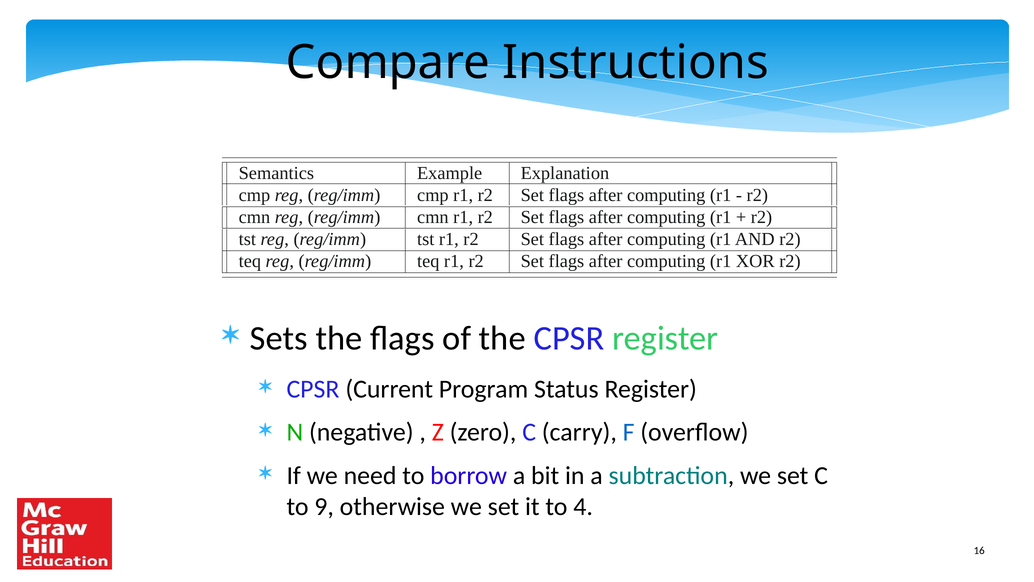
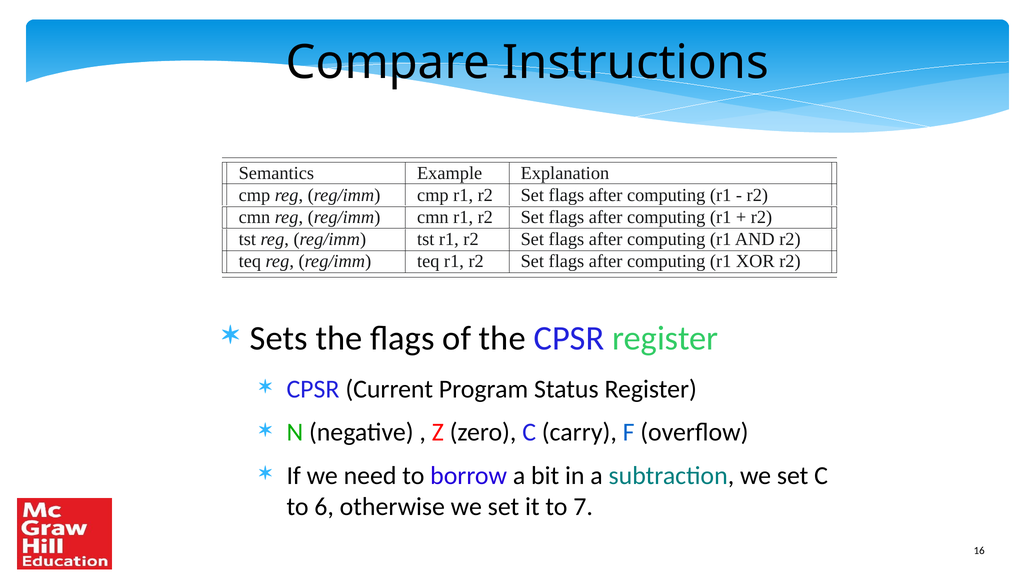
9: 9 -> 6
4: 4 -> 7
